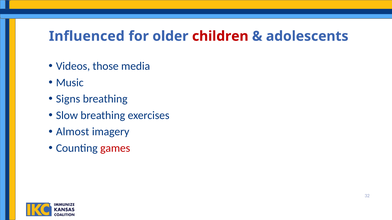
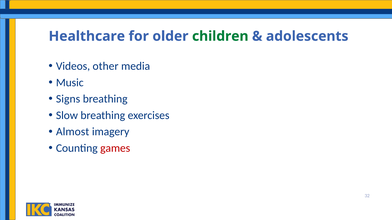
Influenced: Influenced -> Healthcare
children colour: red -> green
those: those -> other
